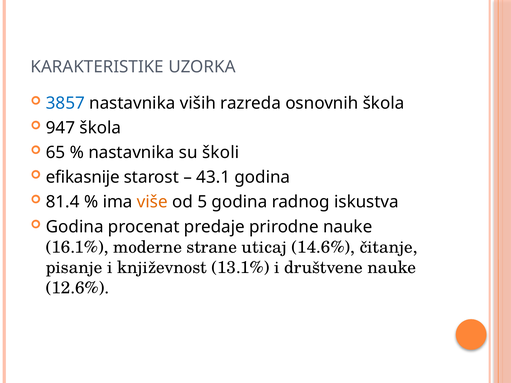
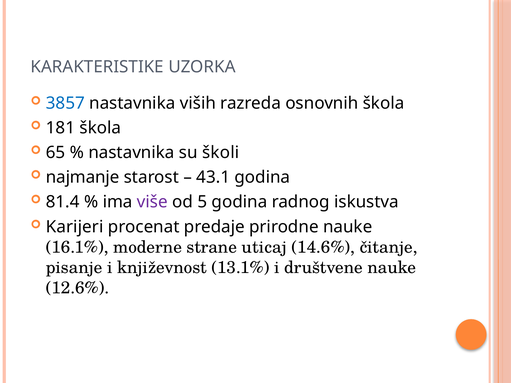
947: 947 -> 181
efikasnije: efikasnije -> najmanje
više colour: orange -> purple
Godina at (75, 227): Godina -> Karijeri
